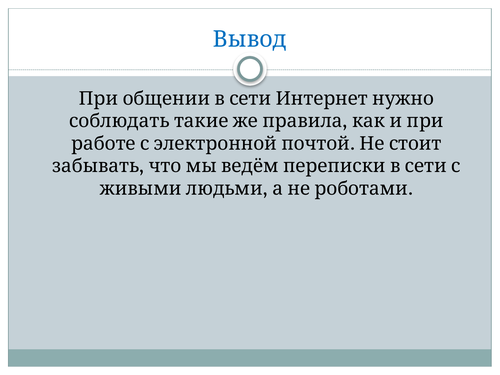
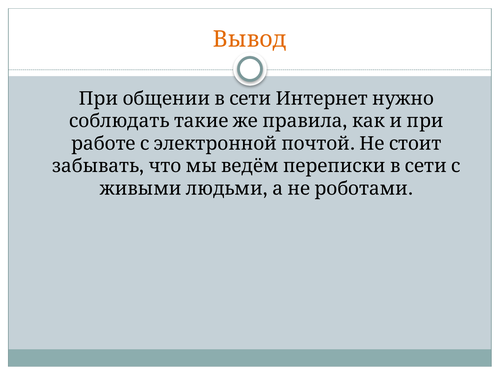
Вывод colour: blue -> orange
